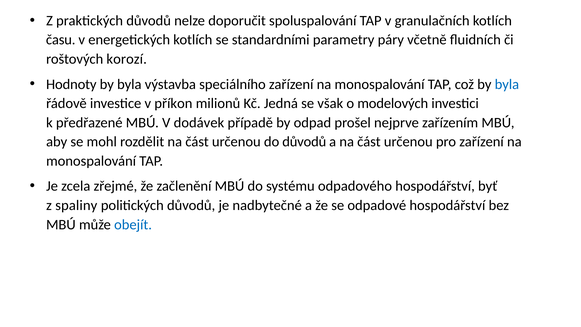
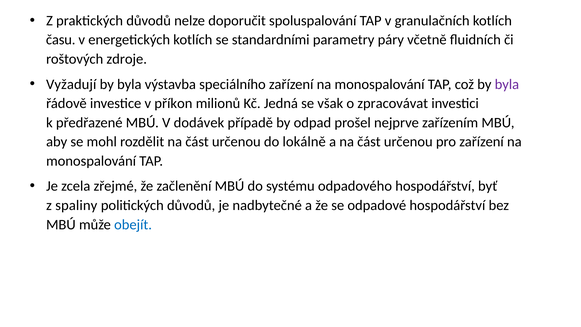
korozí: korozí -> zdroje
Hodnoty: Hodnoty -> Vyžadují
byla at (507, 84) colour: blue -> purple
modelových: modelových -> zpracovávat
do důvodů: důvodů -> lokálně
